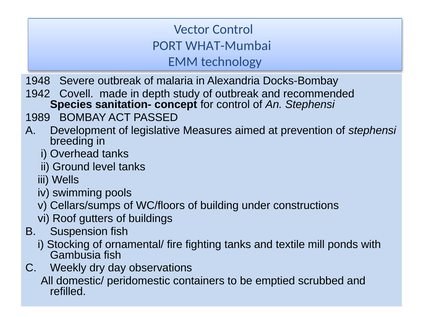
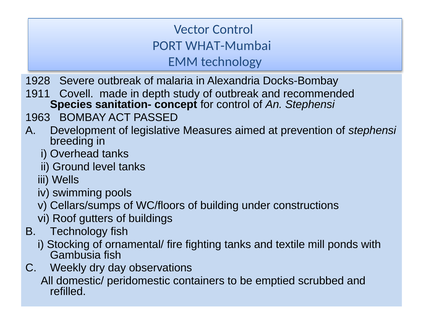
1948: 1948 -> 1928
1942: 1942 -> 1911
1989: 1989 -> 1963
Suspension at (79, 232): Suspension -> Technology
